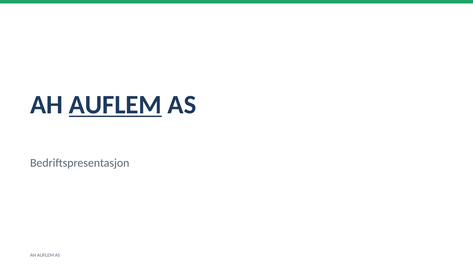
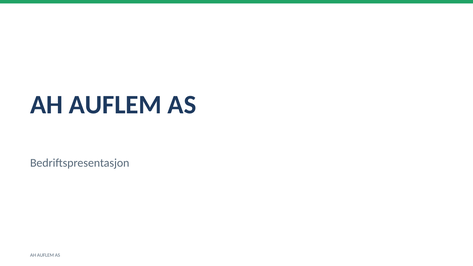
AUFLEM at (115, 105) underline: present -> none
